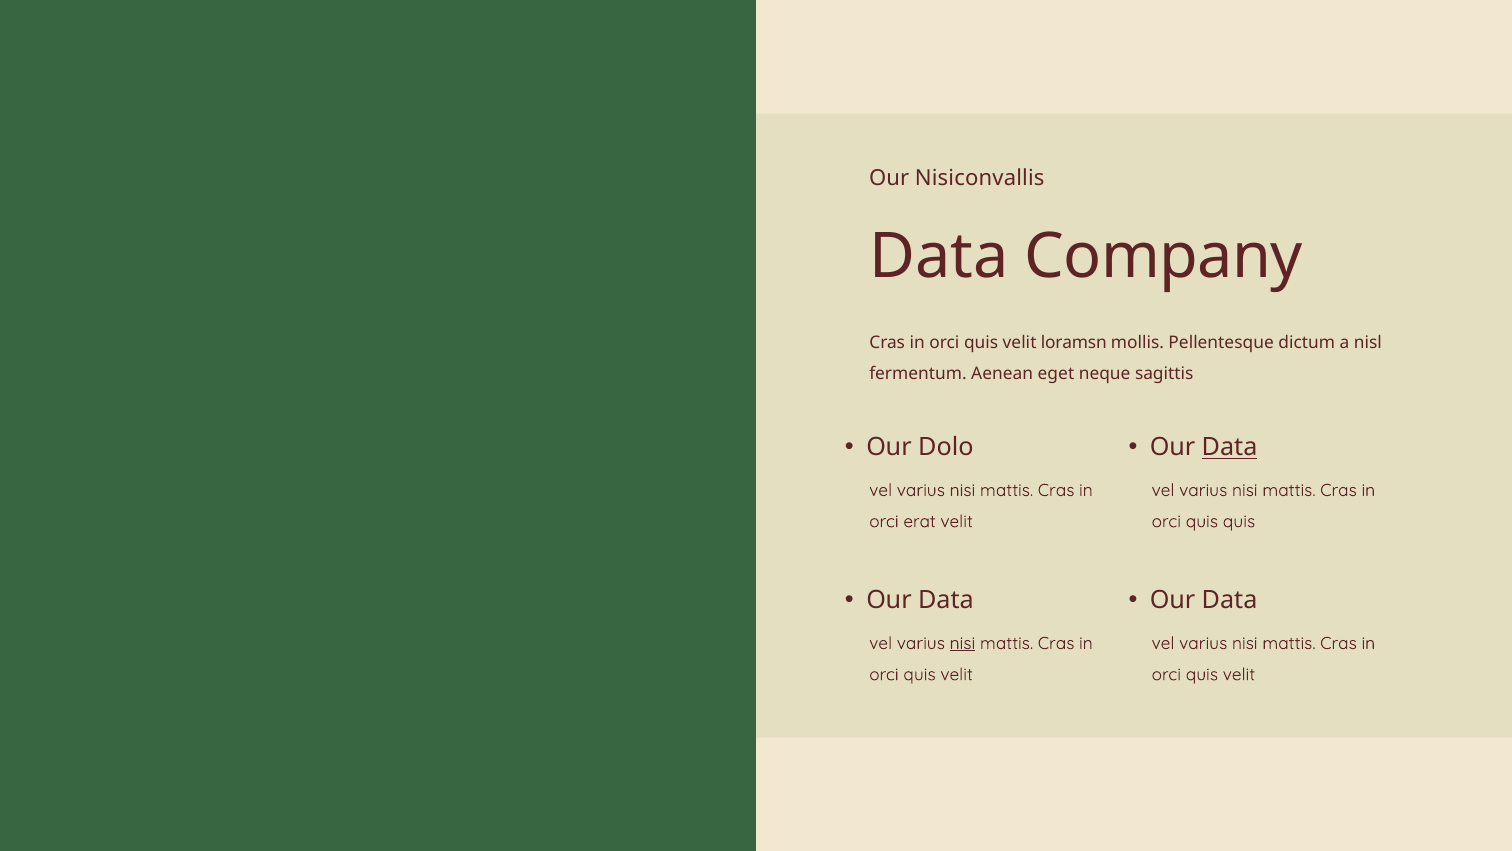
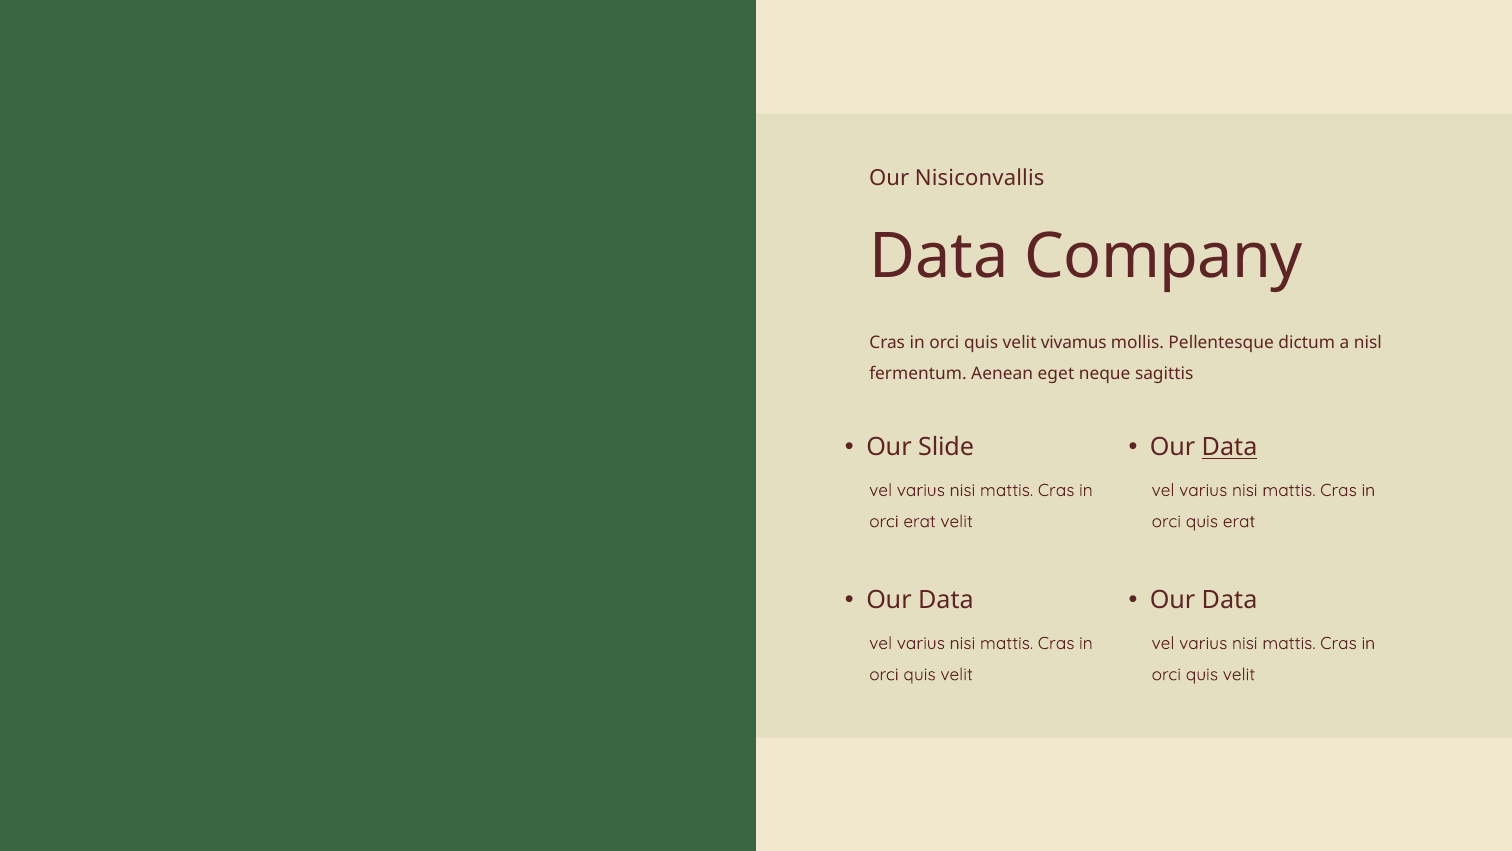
loramsn: loramsn -> vivamus
Dolo: Dolo -> Slide
quis quis: quis -> erat
nisi at (962, 643) underline: present -> none
